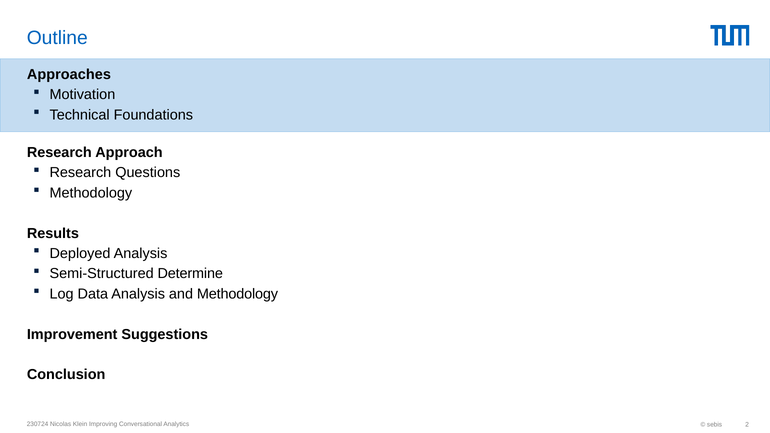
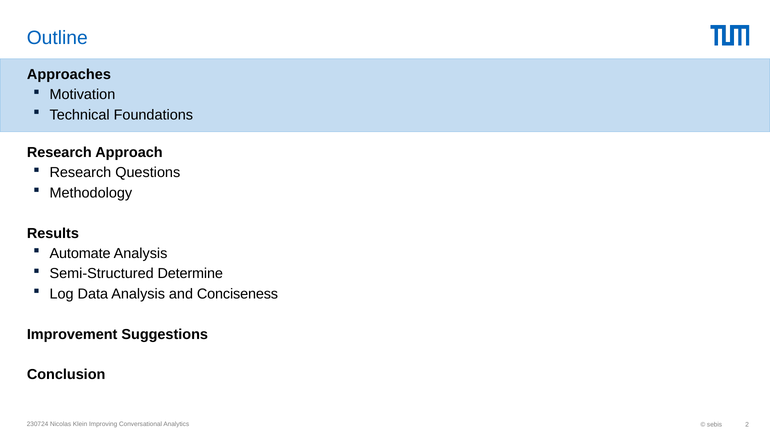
Deployed: Deployed -> Automate
and Methodology: Methodology -> Conciseness
